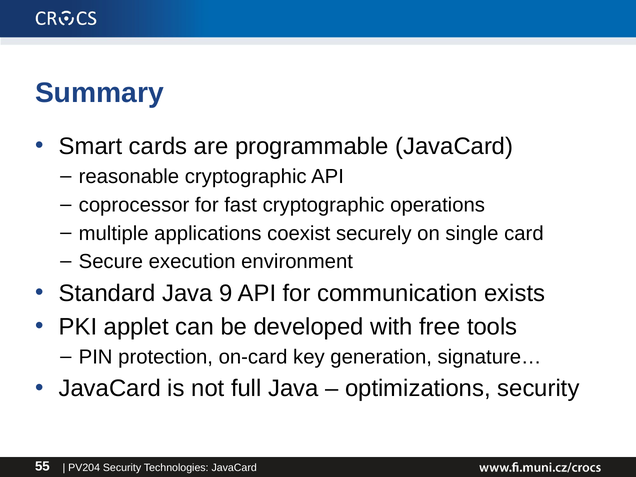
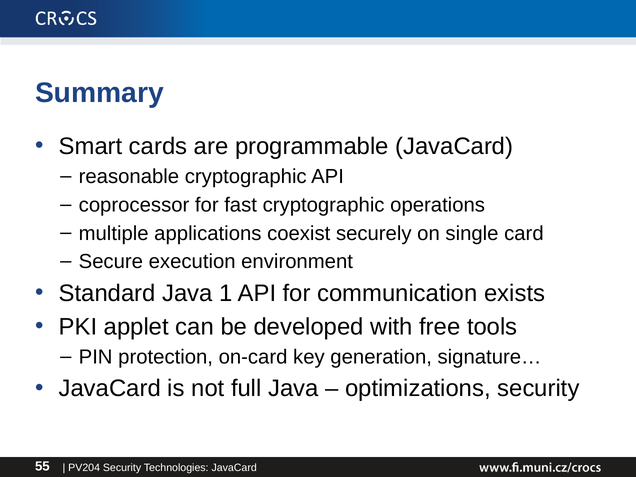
9: 9 -> 1
